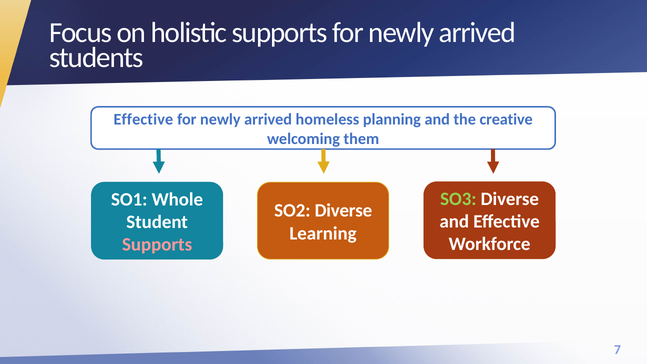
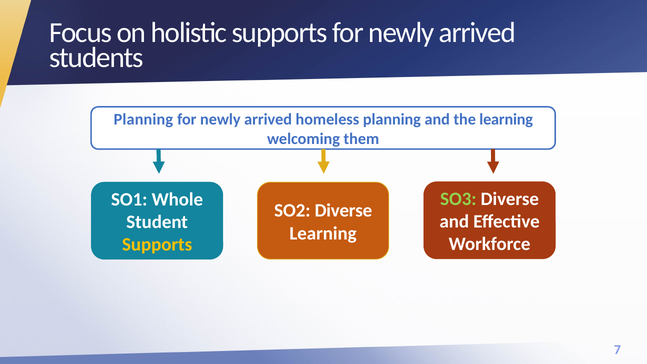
Effective at (143, 119): Effective -> Planning
the creative: creative -> learning
Supports at (157, 245) colour: pink -> yellow
